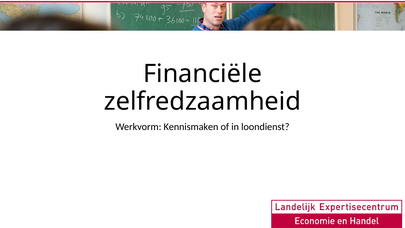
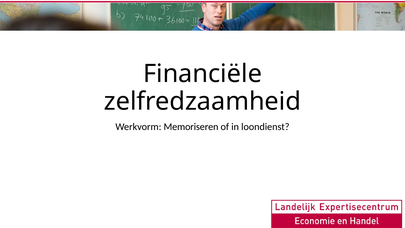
Kennismaken: Kennismaken -> Memoriseren
